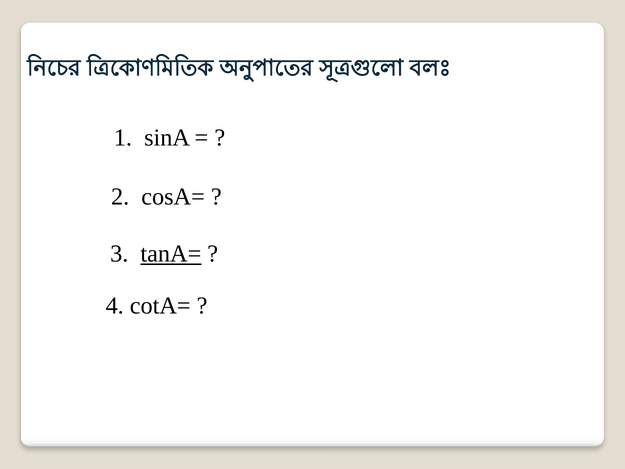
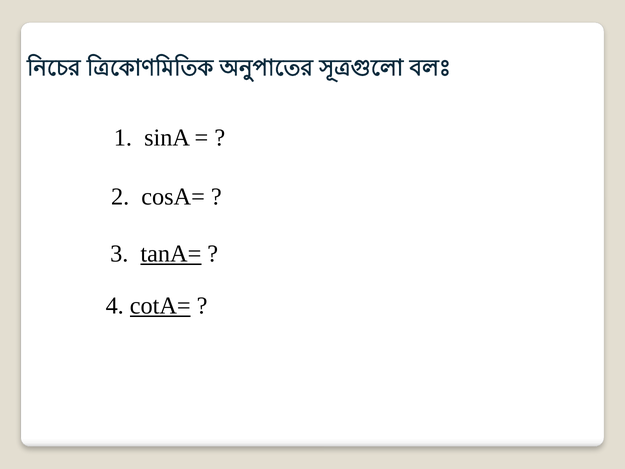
cotA= underline: none -> present
